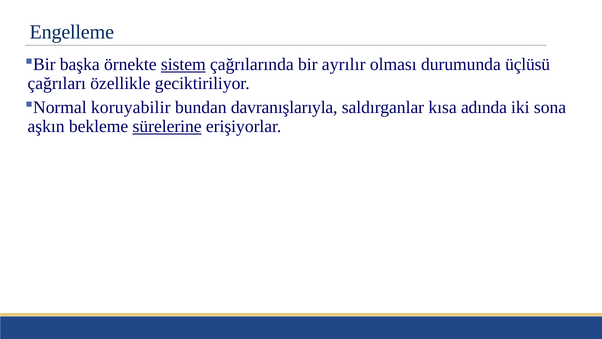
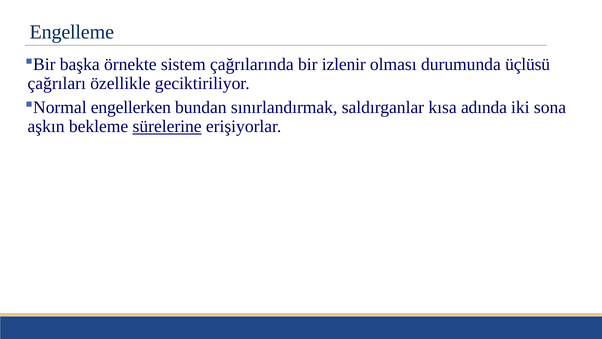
sistem underline: present -> none
ayrılır: ayrılır -> izlenir
koruyabilir: koruyabilir -> engellerken
davranışlarıyla: davranışlarıyla -> sınırlandırmak
